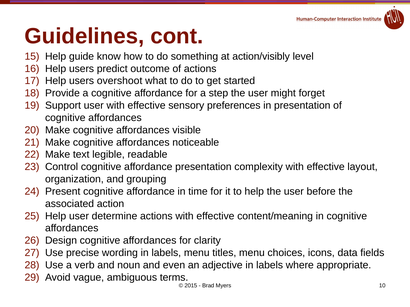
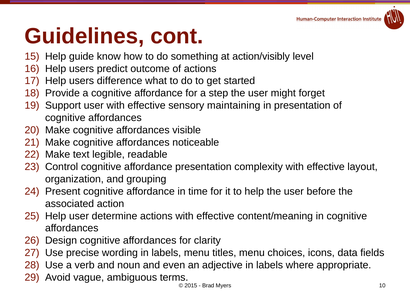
overshoot: overshoot -> difference
preferences: preferences -> maintaining
